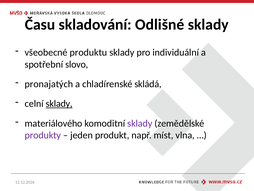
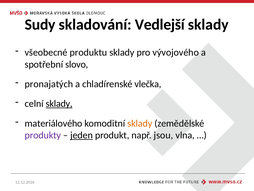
Času: Času -> Sudy
Odlišné: Odlišné -> Vedlejší
individuální: individuální -> vývojového
skládá: skládá -> vlečka
sklady at (140, 123) colour: purple -> orange
jeden underline: none -> present
míst: míst -> jsou
